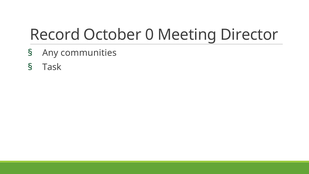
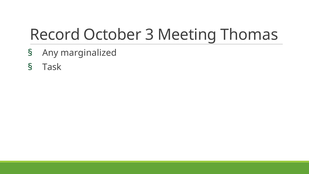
0: 0 -> 3
Director: Director -> Thomas
communities: communities -> marginalized
